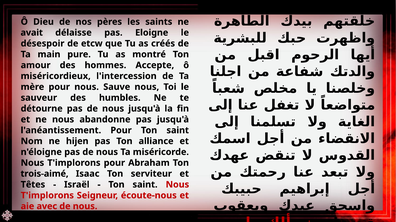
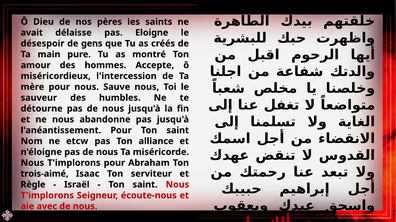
etcw: etcw -> gens
hijen: hijen -> etcw
Têtes: Têtes -> Règle
